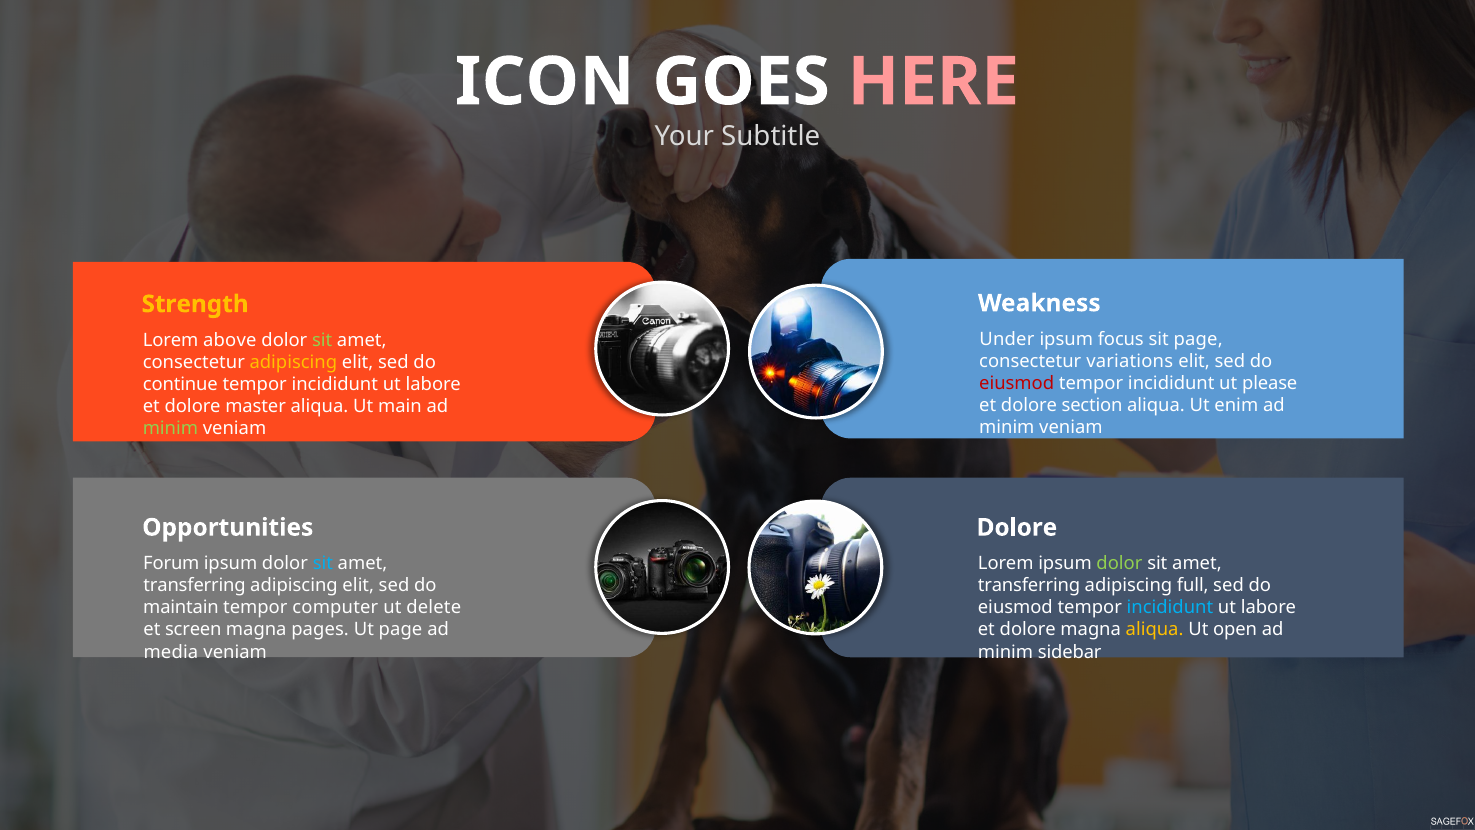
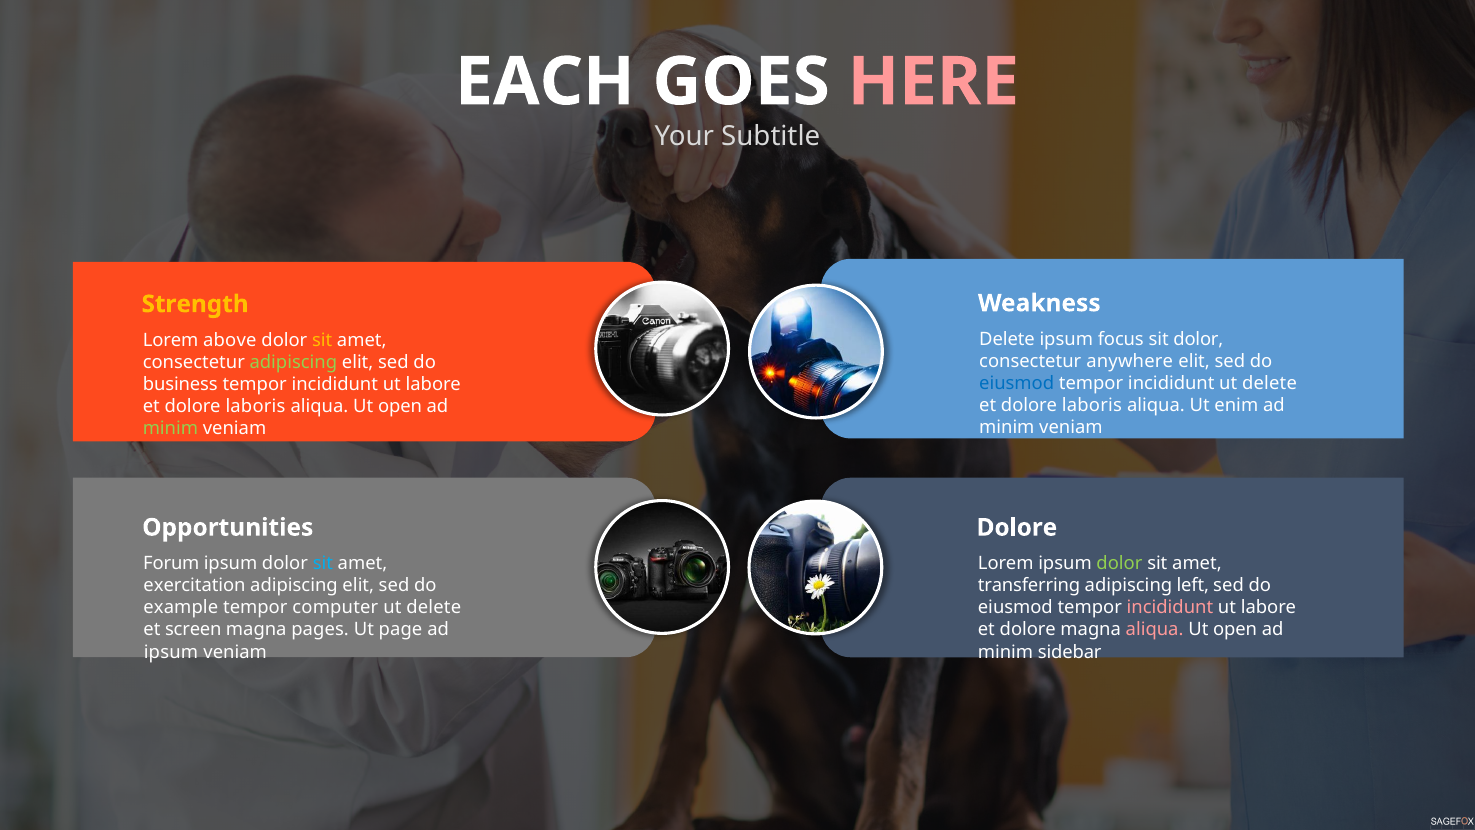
ICON: ICON -> EACH
Under at (1007, 339): Under -> Delete
sit page: page -> dolor
sit at (322, 340) colour: light green -> yellow
variations: variations -> anywhere
adipiscing at (293, 362) colour: yellow -> light green
eiusmod at (1017, 383) colour: red -> blue
incididunt ut please: please -> delete
continue: continue -> business
section at (1092, 405): section -> laboris
master at (256, 406): master -> laboris
main at (400, 406): main -> open
transferring at (195, 585): transferring -> exercitation
full: full -> left
maintain: maintain -> example
incididunt at (1170, 607) colour: light blue -> pink
aliqua at (1155, 630) colour: yellow -> pink
media at (171, 652): media -> ipsum
